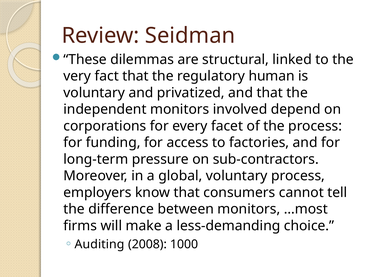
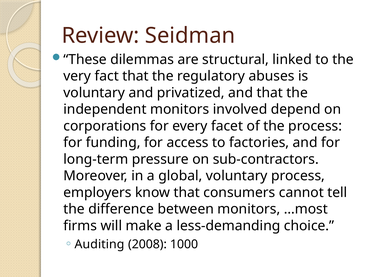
human: human -> abuses
